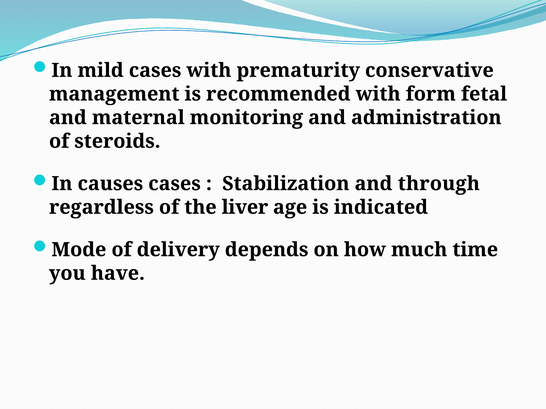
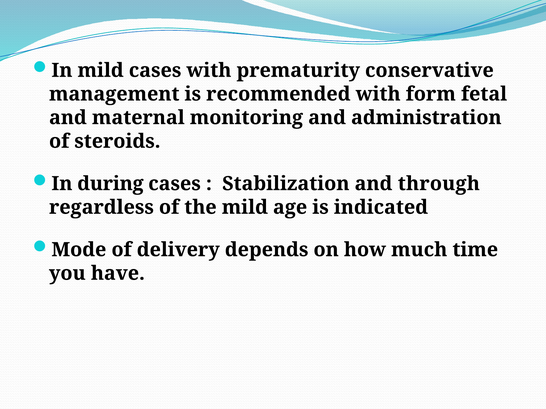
causes: causes -> during
the liver: liver -> mild
